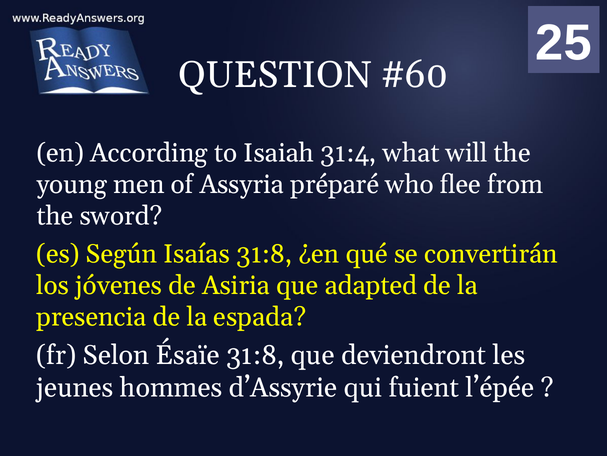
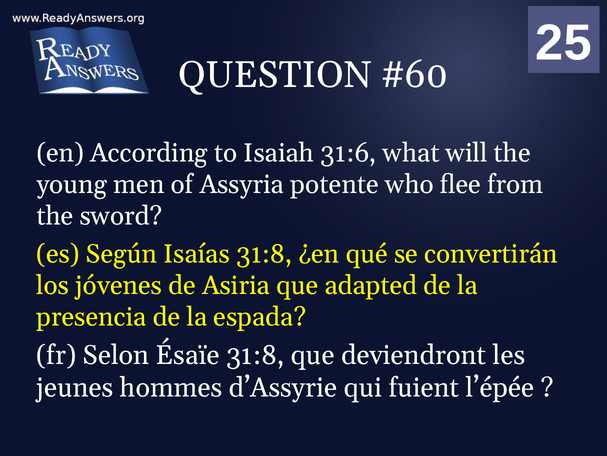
31:4: 31:4 -> 31:6
préparé: préparé -> potente
